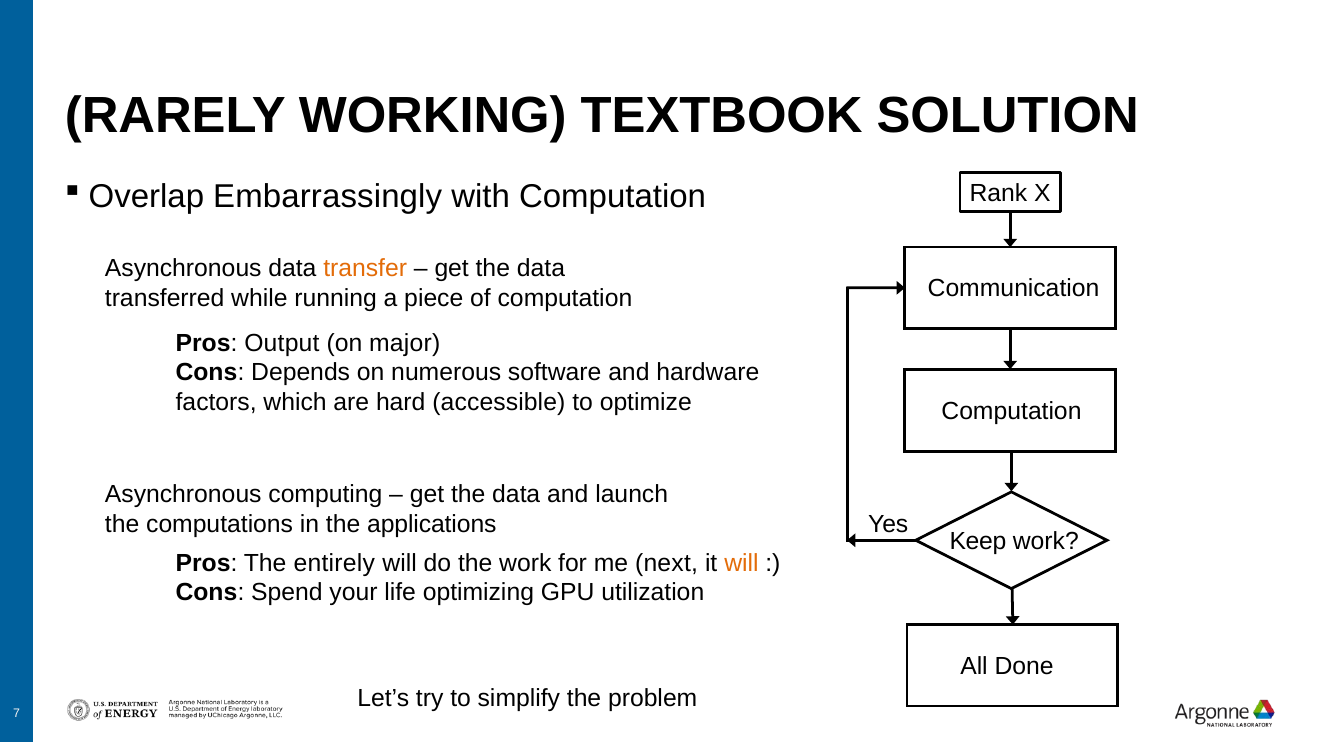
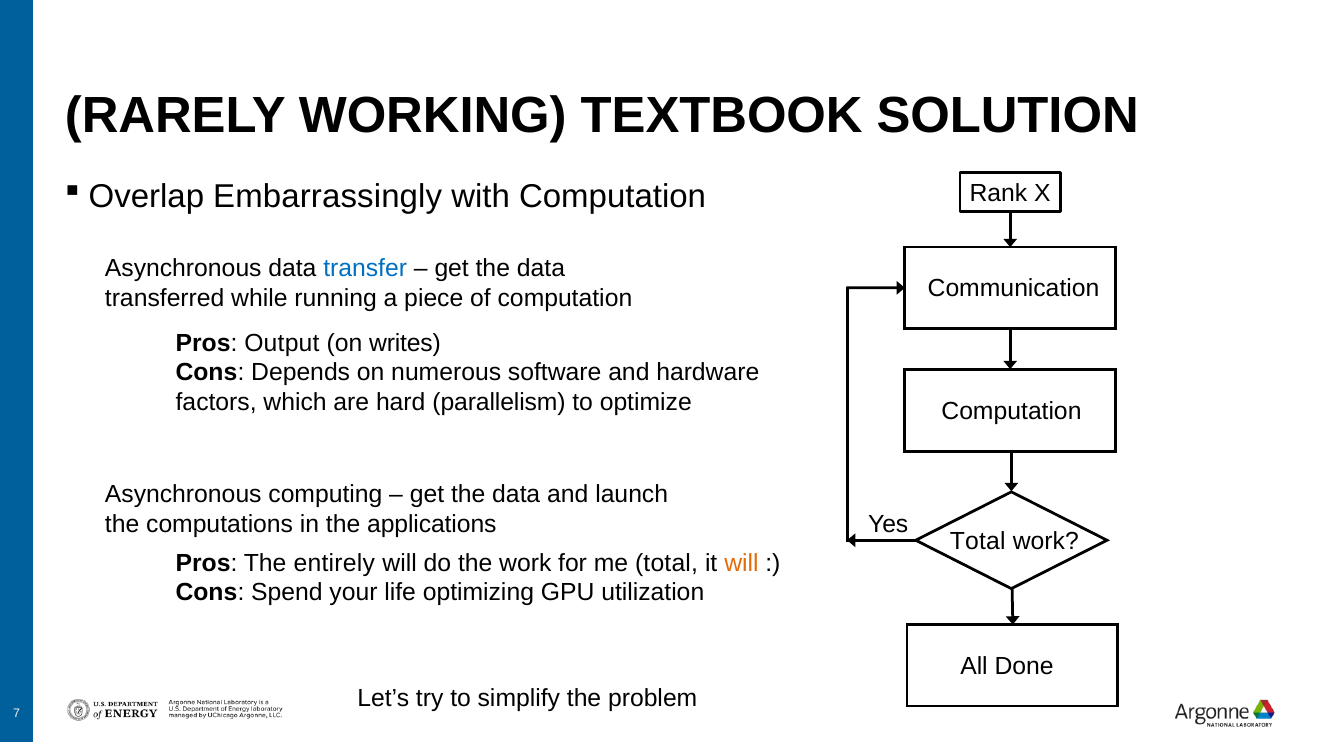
transfer colour: orange -> blue
major: major -> writes
accessible: accessible -> parallelism
Keep at (978, 541): Keep -> Total
me next: next -> total
